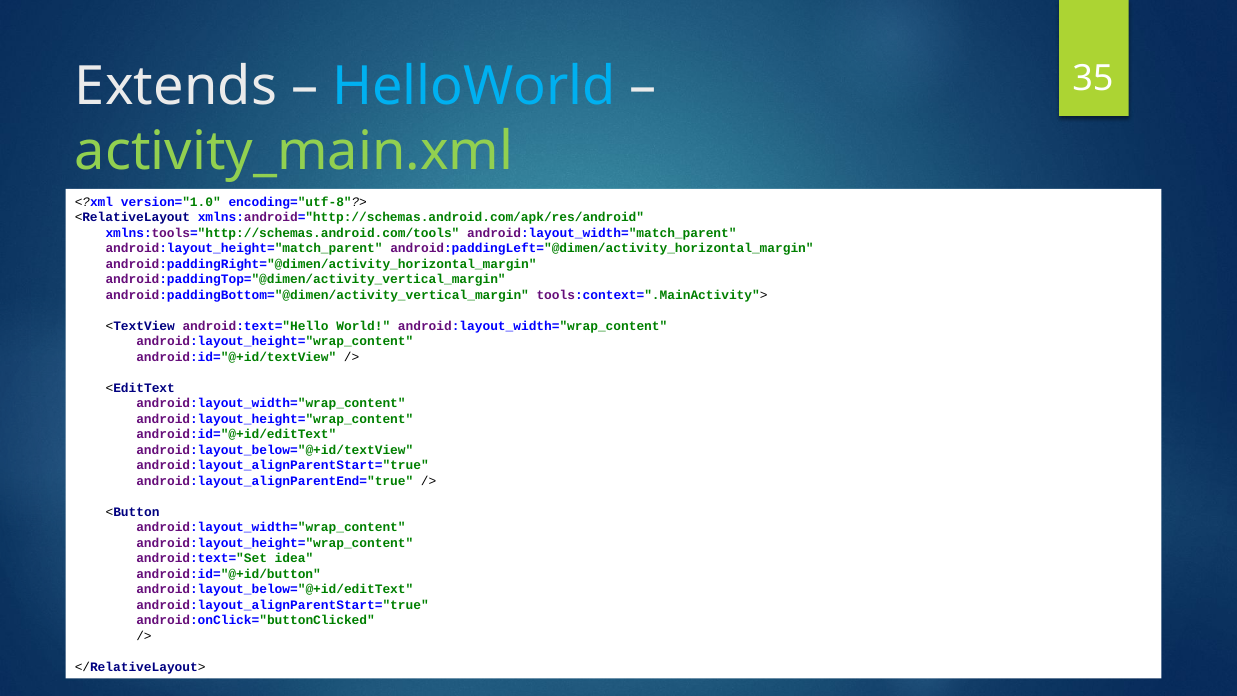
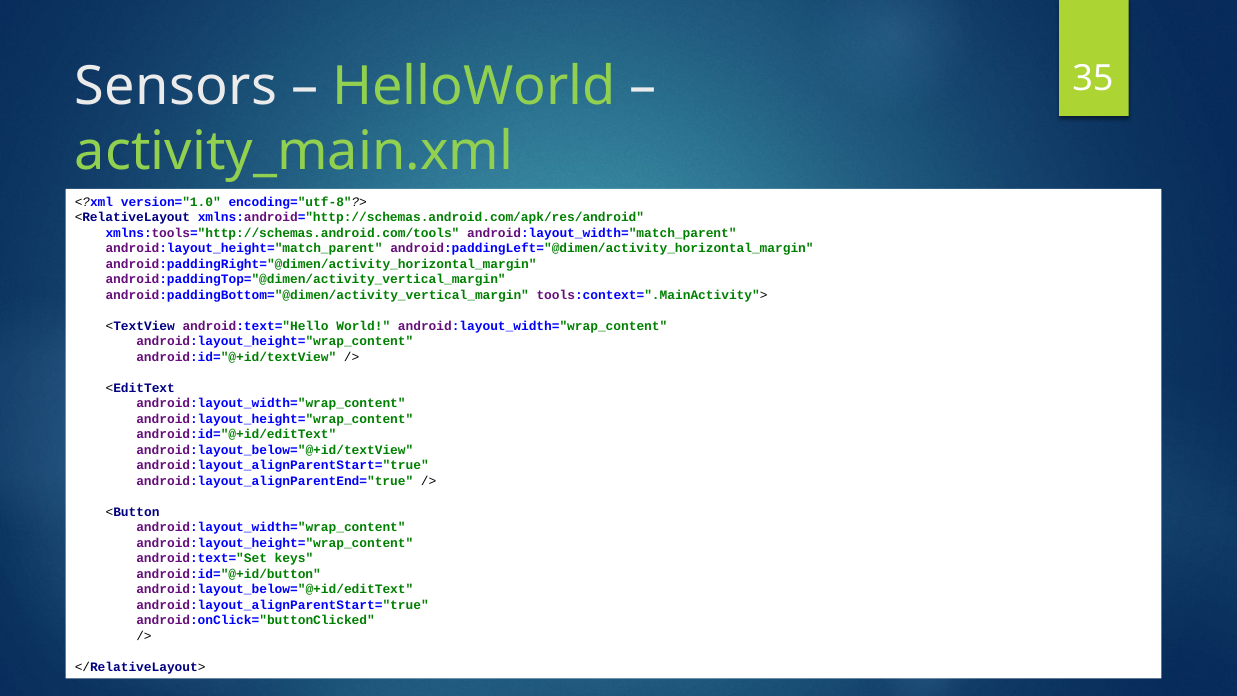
Extends: Extends -> Sensors
HelloWorld colour: light blue -> light green
idea: idea -> keys
